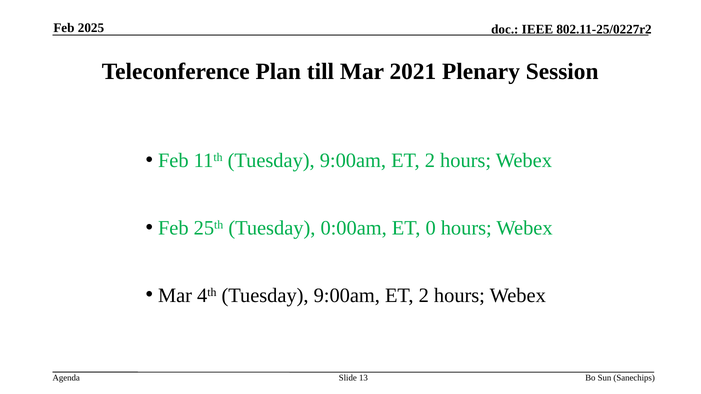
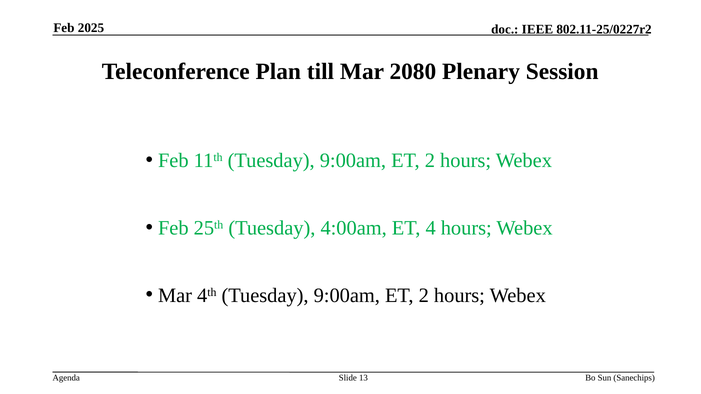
2021: 2021 -> 2080
0:00am: 0:00am -> 4:00am
0: 0 -> 4
